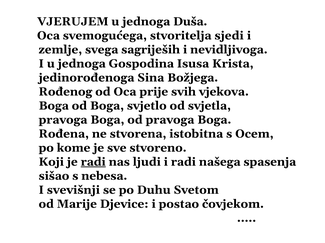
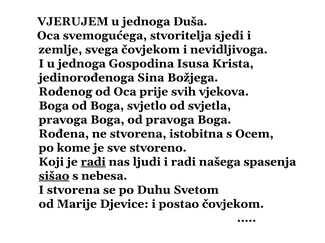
svega sagriješih: sagriješih -> čovjekom
sišao underline: none -> present
I svevišnji: svevišnji -> stvorena
